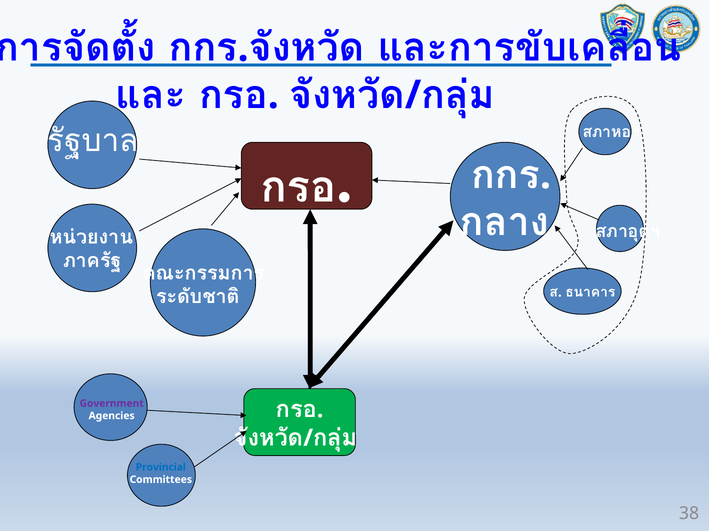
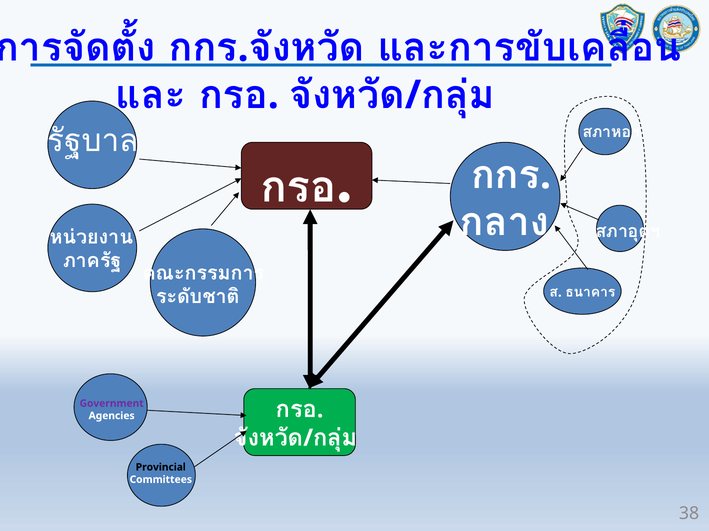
Provincial colour: blue -> black
